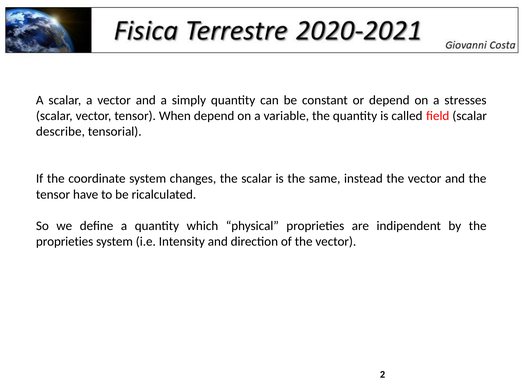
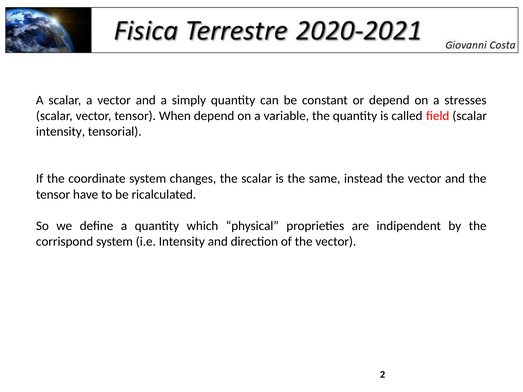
describe at (60, 132): describe -> intensity
proprieties at (65, 242): proprieties -> corrispond
